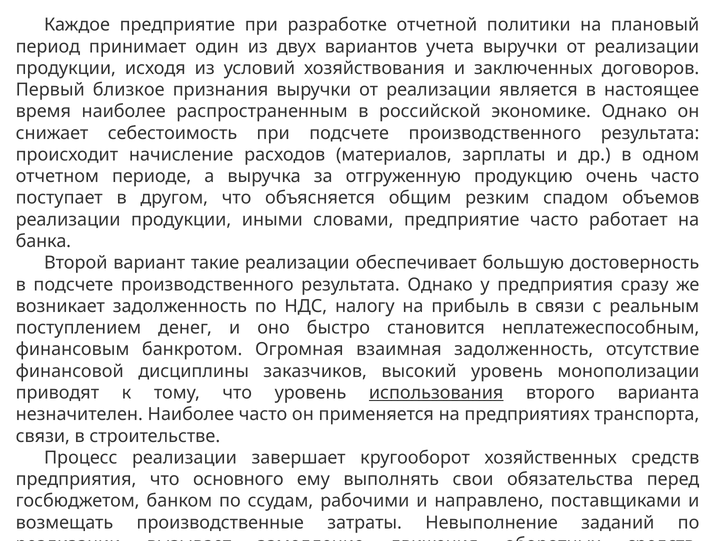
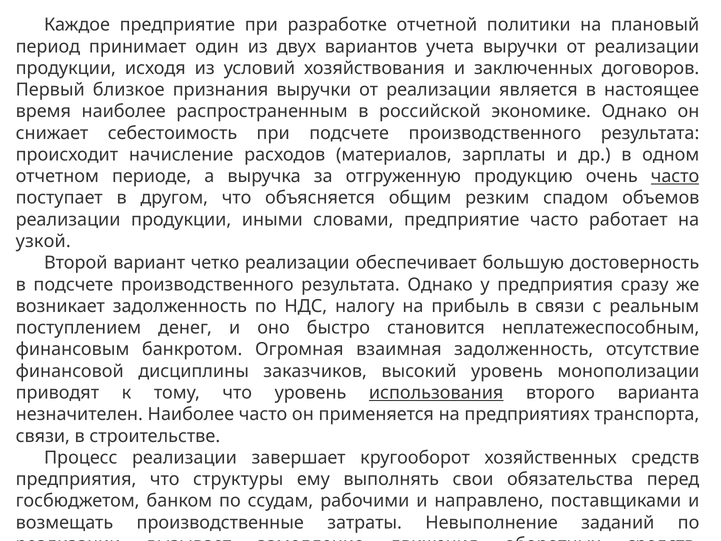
часто at (675, 176) underline: none -> present
банка: банка -> узкой
такие: такие -> четко
основного: основного -> структуры
